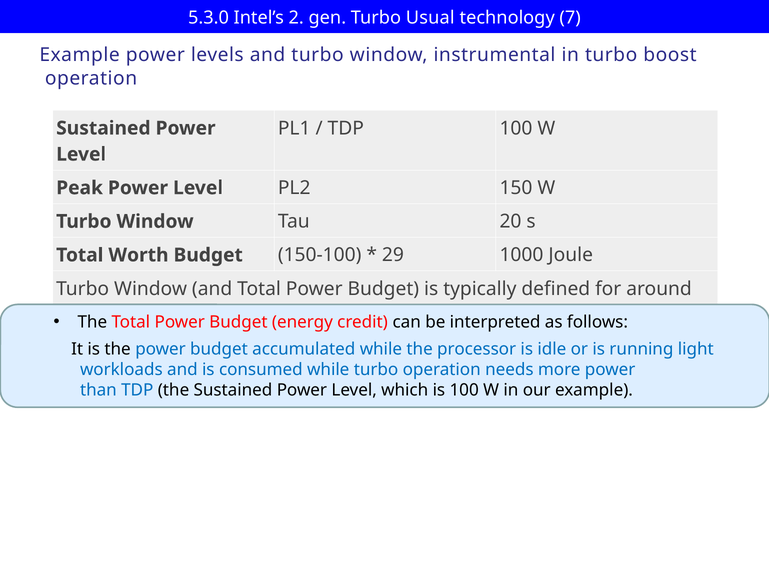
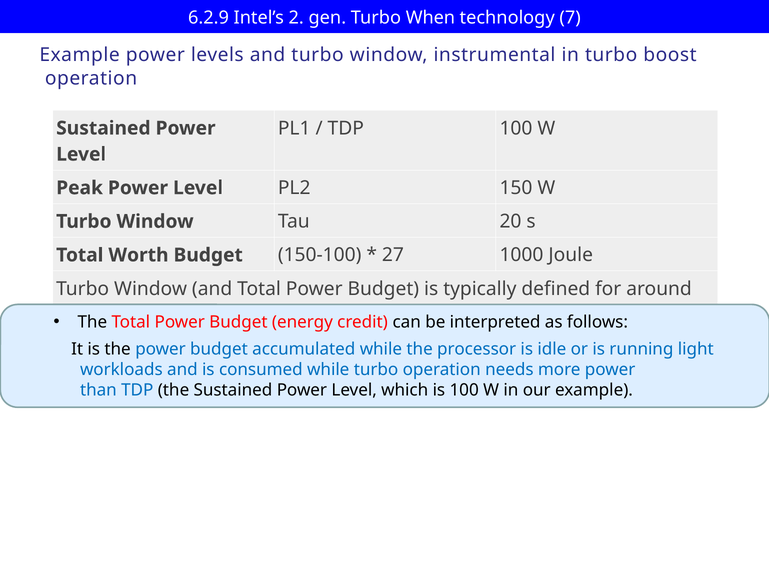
5.3.0: 5.3.0 -> 6.2.9
Usual: Usual -> When
29: 29 -> 27
